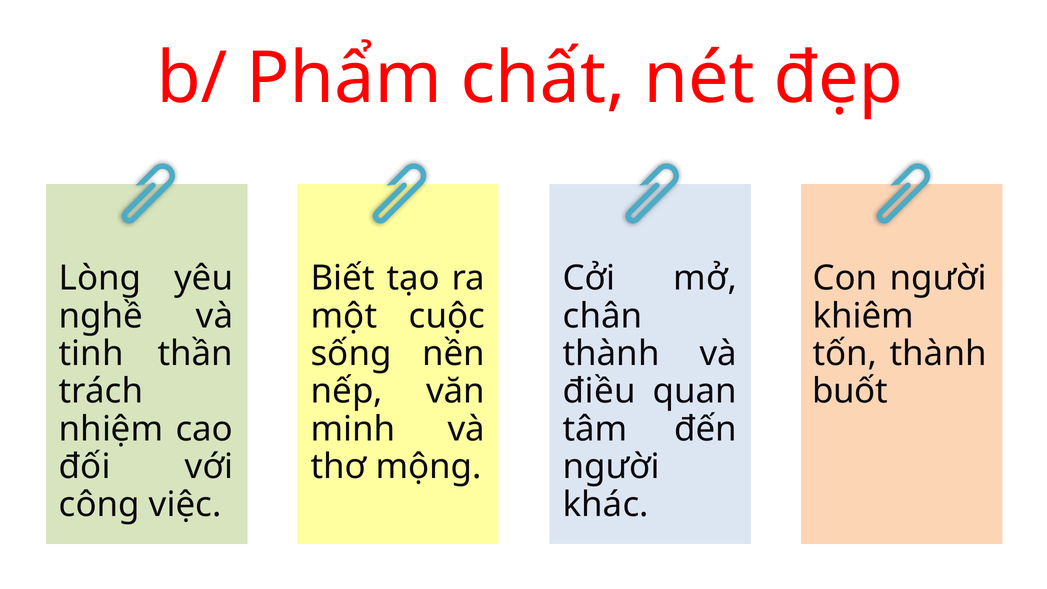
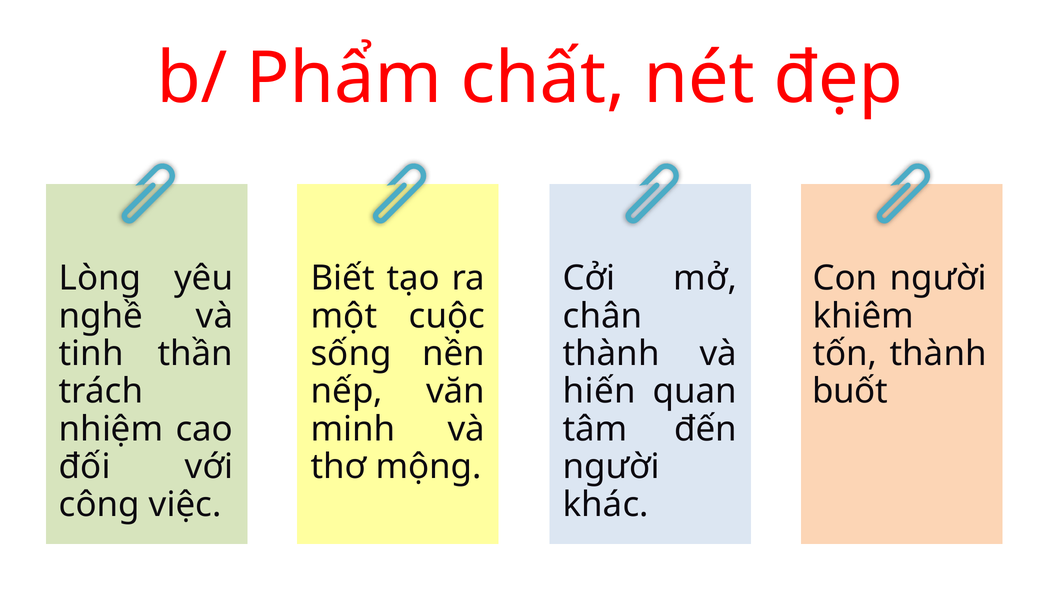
điều: điều -> hiến
